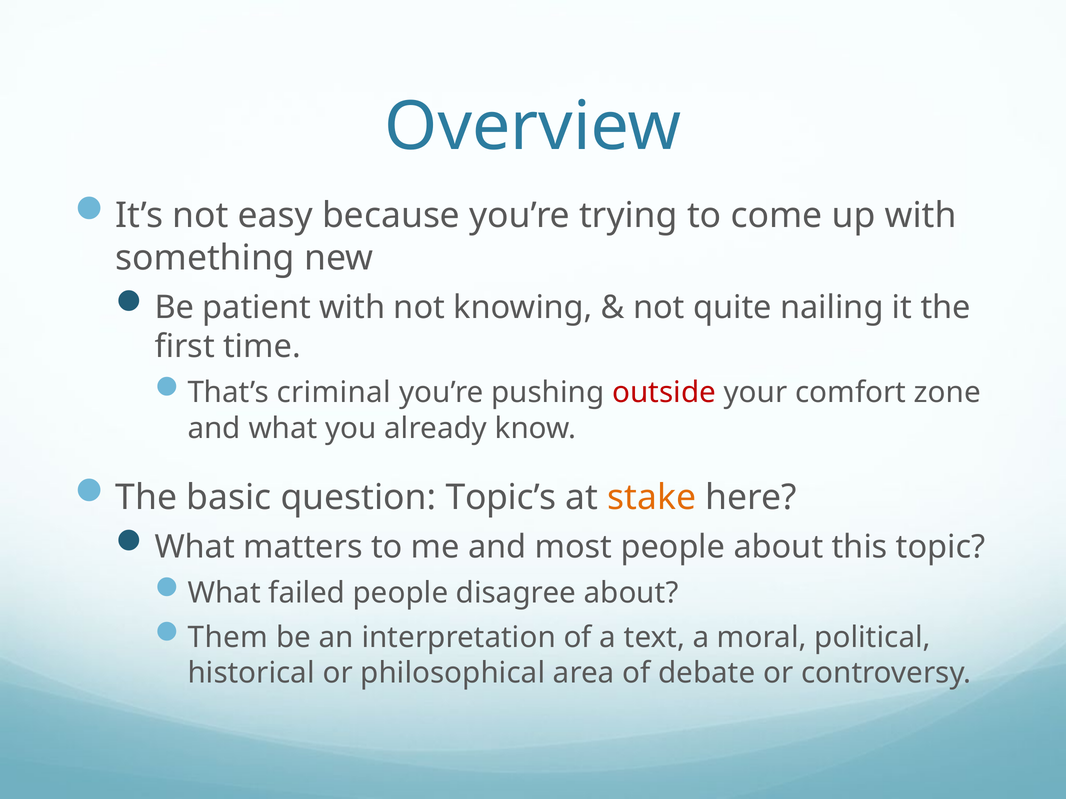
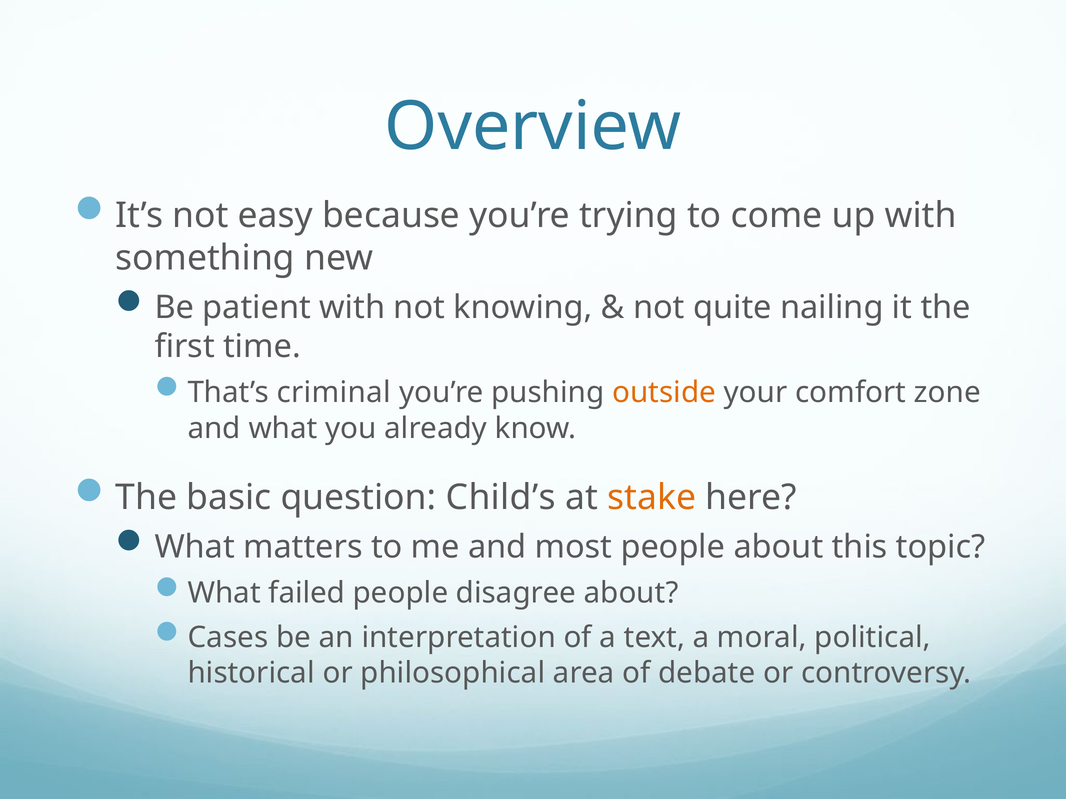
outside colour: red -> orange
Topic’s: Topic’s -> Child’s
Them: Them -> Cases
